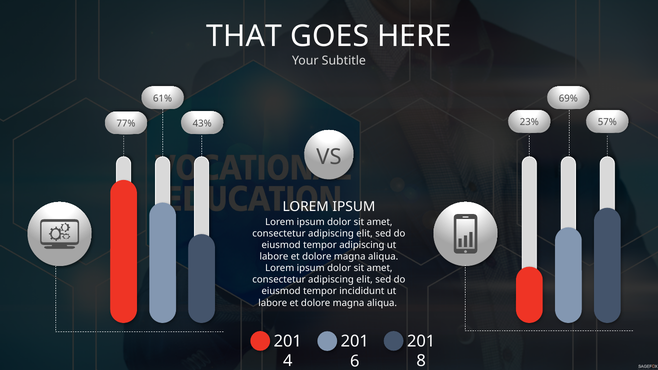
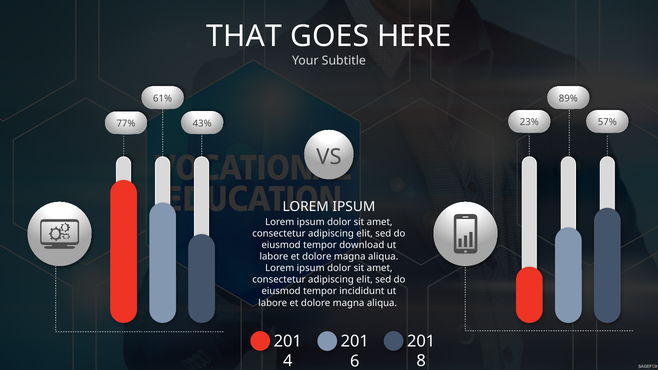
69%: 69% -> 89%
tempor adipiscing: adipiscing -> download
